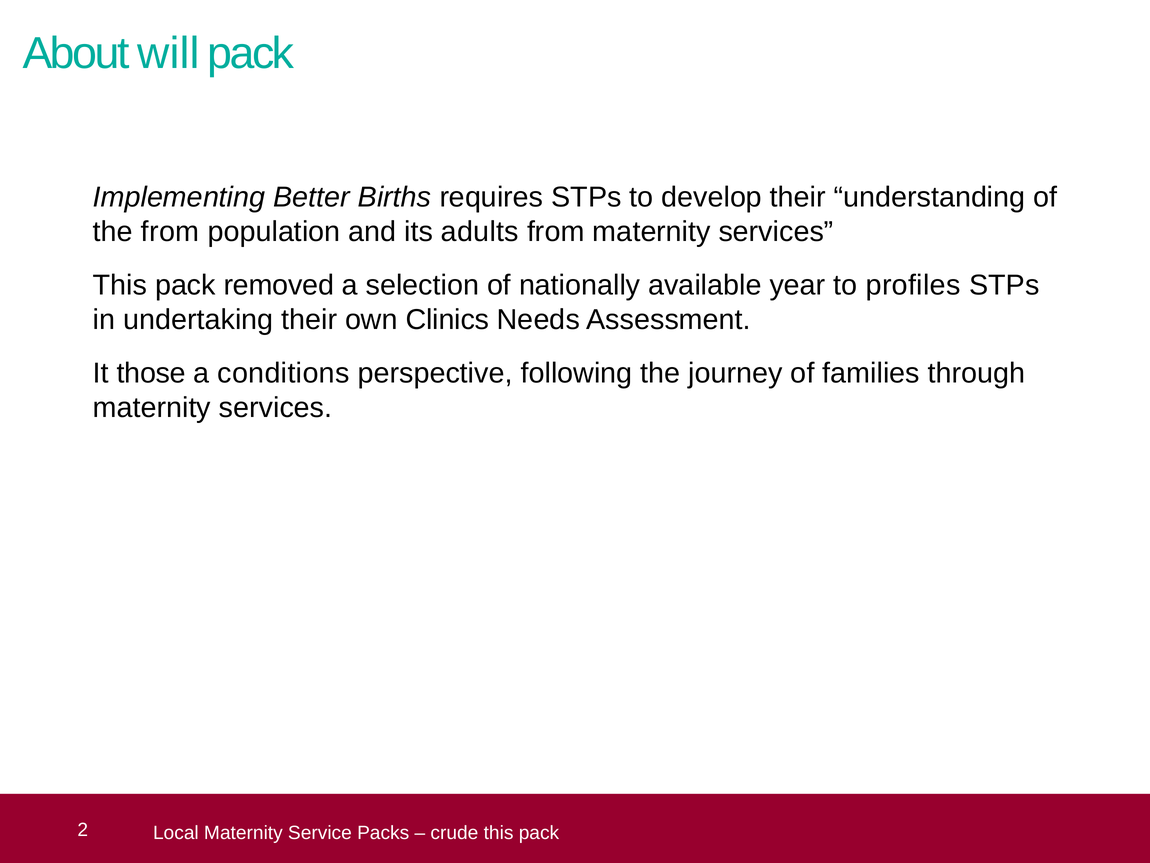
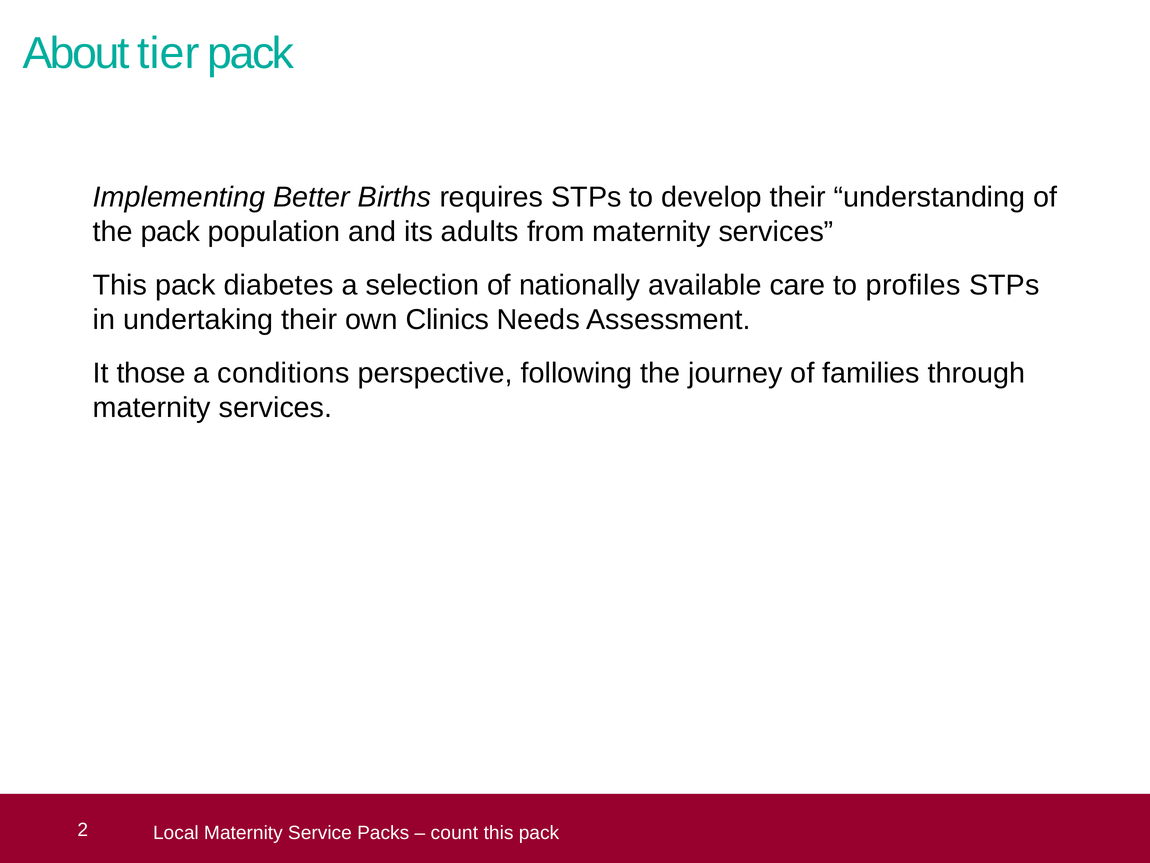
will: will -> tier
the from: from -> pack
removed: removed -> diabetes
year: year -> care
crude: crude -> count
